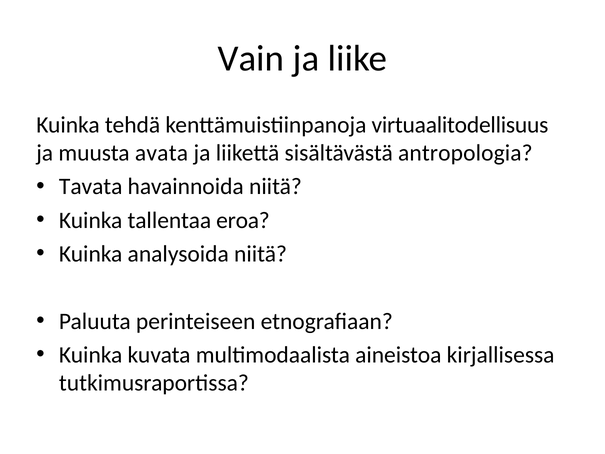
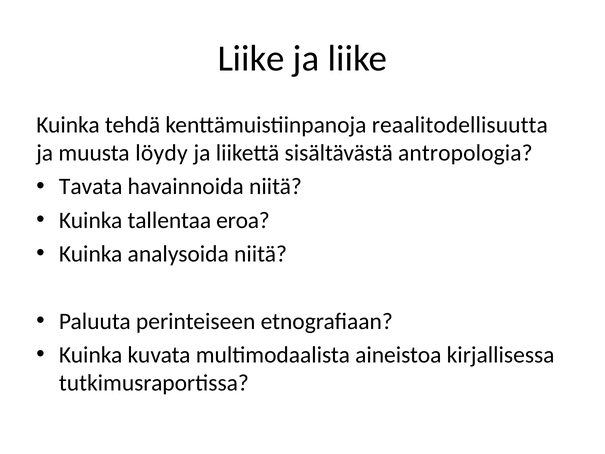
Vain at (251, 59): Vain -> Liike
virtuaalitodellisuus: virtuaalitodellisuus -> reaalitodellisuutta
avata: avata -> löydy
